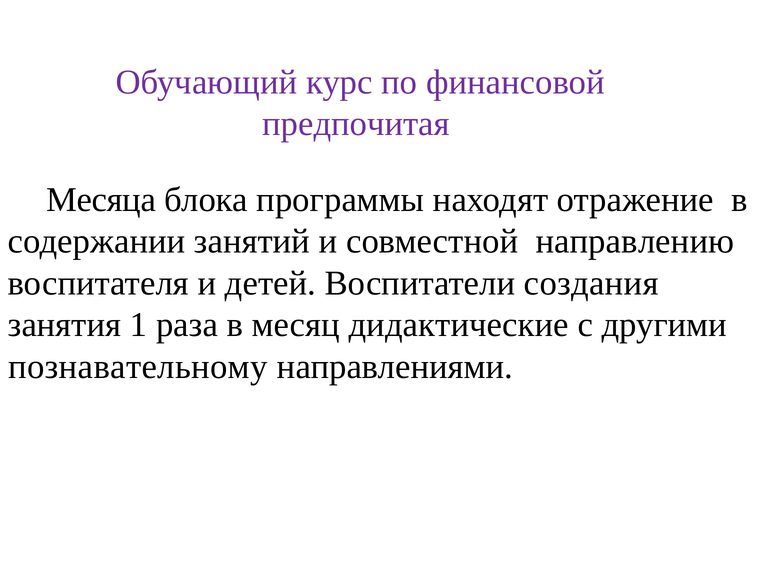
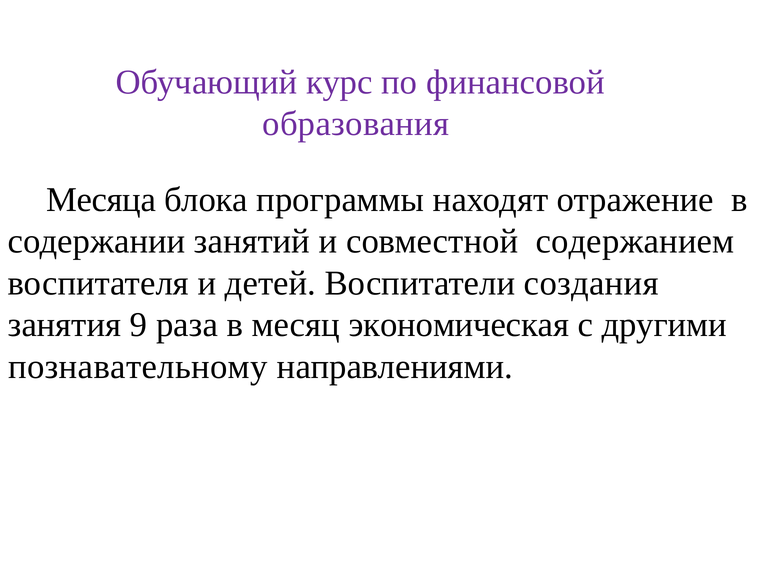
предпочитая: предпочитая -> образования
направлению: направлению -> содержанием
1: 1 -> 9
дидактические: дидактические -> экономическая
